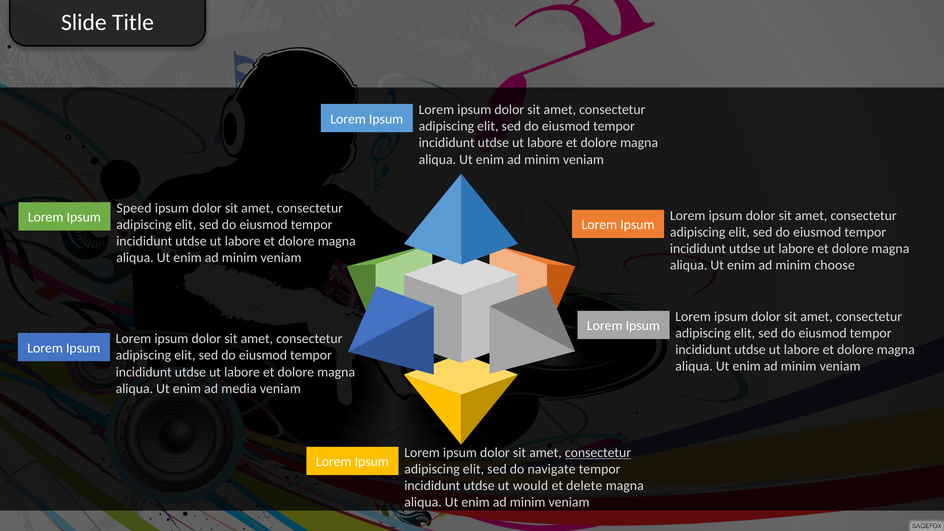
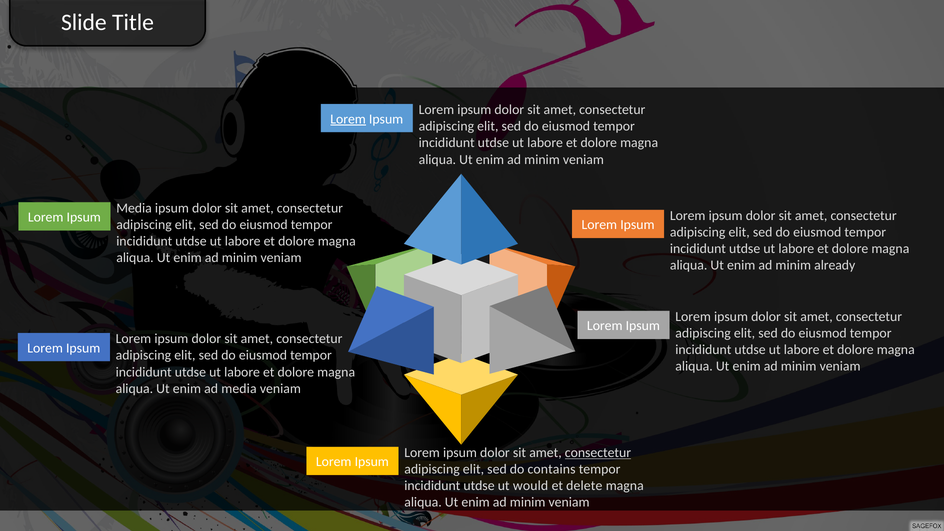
Lorem at (348, 119) underline: none -> present
Speed at (134, 208): Speed -> Media
choose: choose -> already
navigate: navigate -> contains
